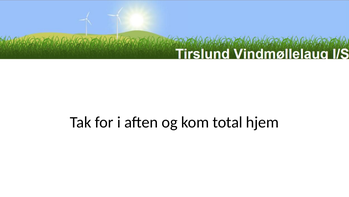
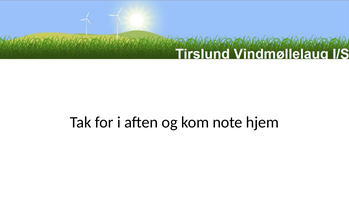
total: total -> note
